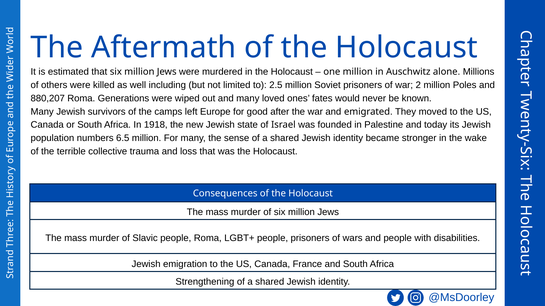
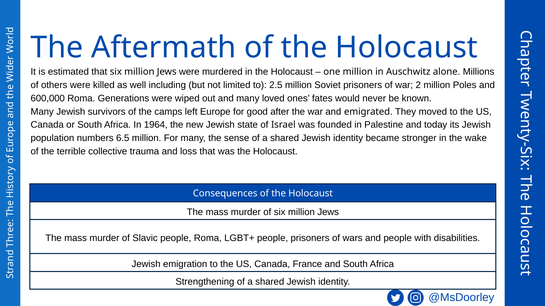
880,207: 880,207 -> 600,000
1918: 1918 -> 1964
